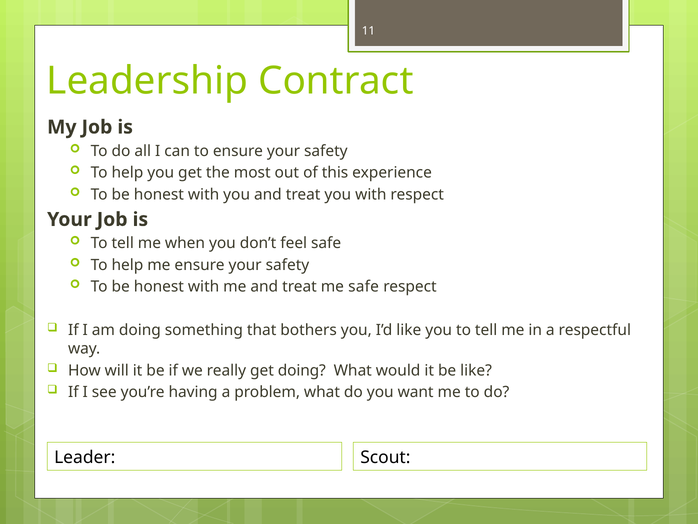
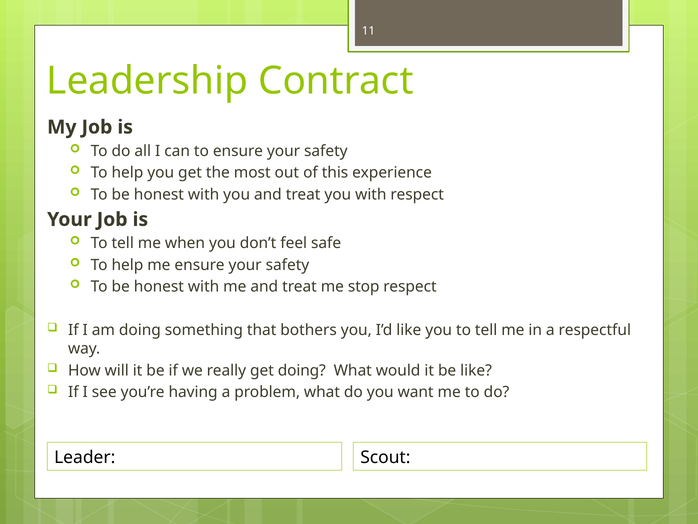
me safe: safe -> stop
